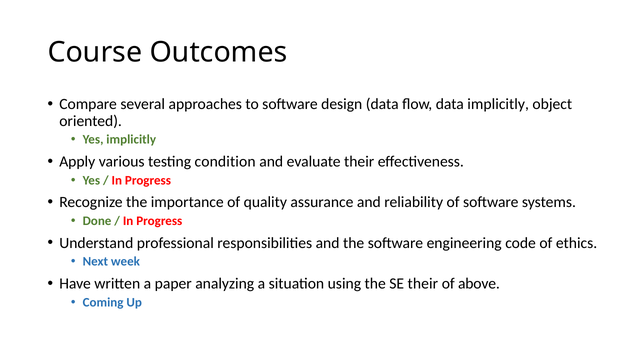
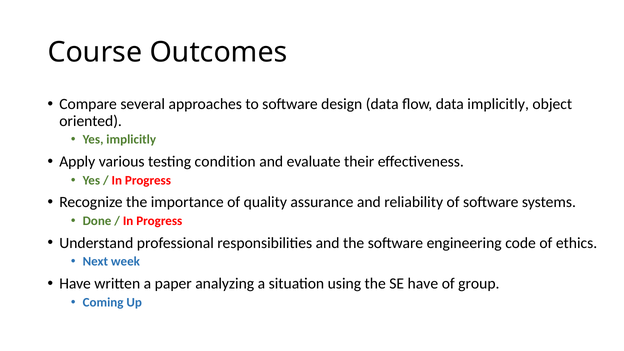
SE their: their -> have
above: above -> group
